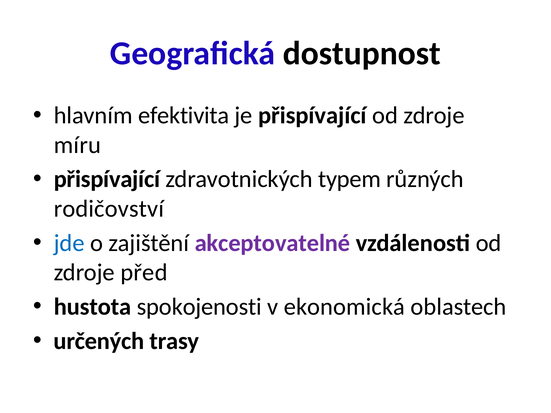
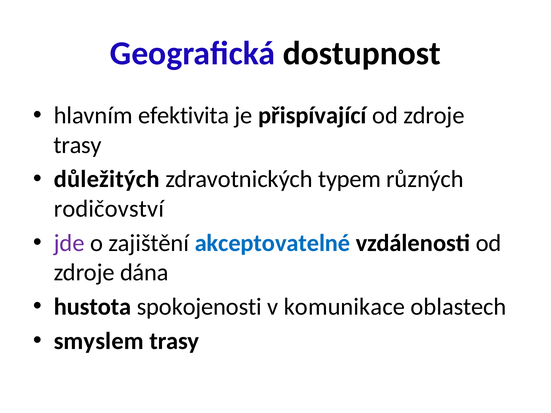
míru at (77, 145): míru -> trasy
přispívající at (107, 179): přispívající -> důležitých
jde colour: blue -> purple
akceptovatelné colour: purple -> blue
před: před -> dána
ekonomická: ekonomická -> komunikace
určených: určených -> smyslem
